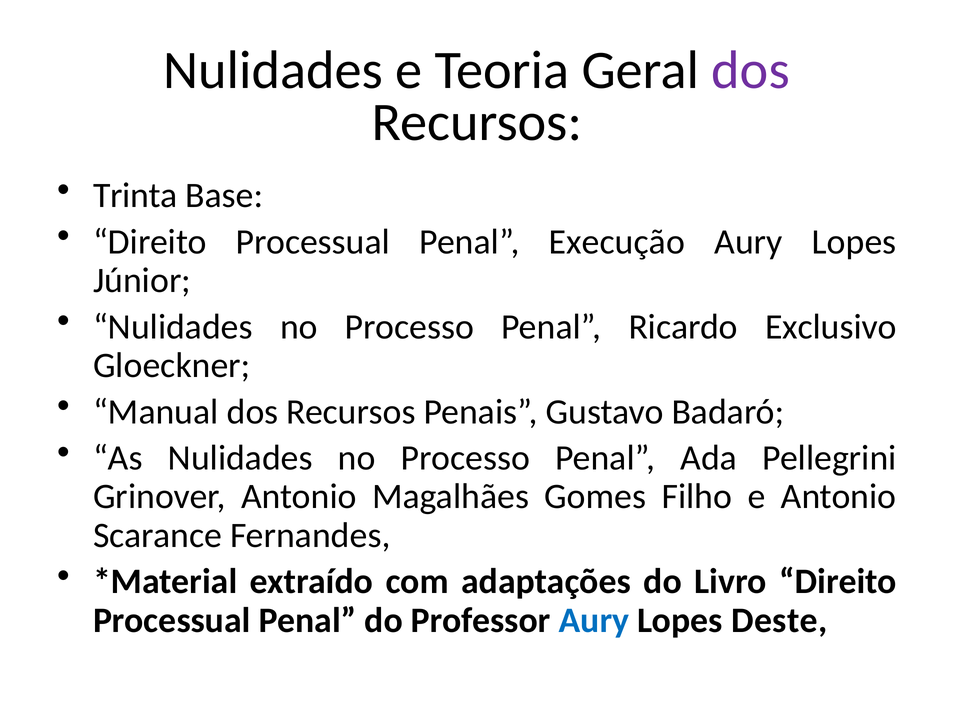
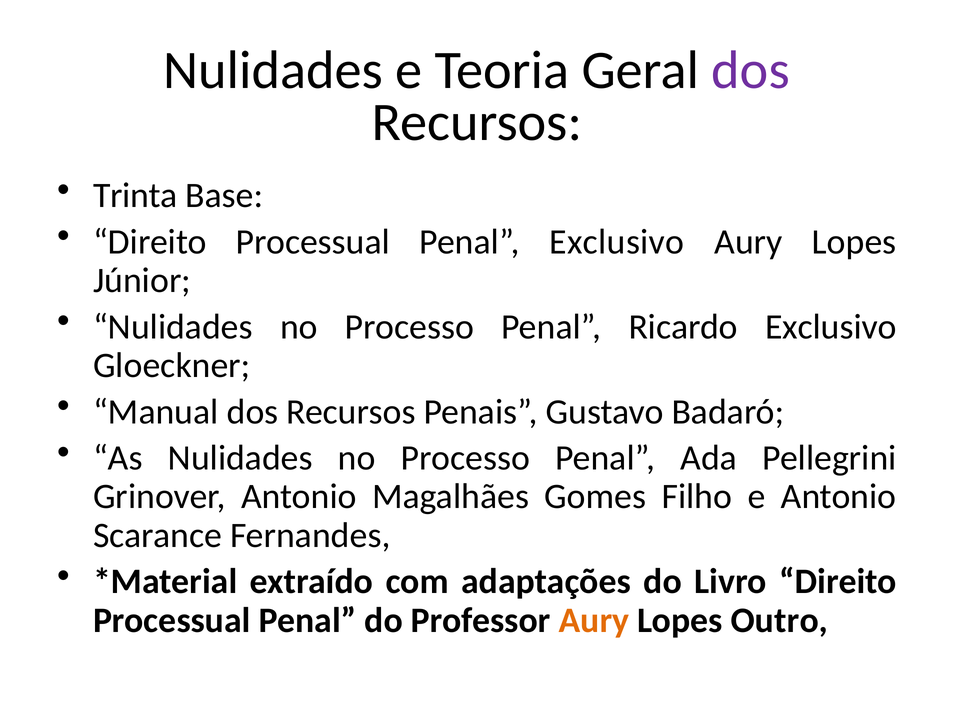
Penal Execução: Execução -> Exclusivo
Aury at (594, 621) colour: blue -> orange
Deste: Deste -> Outro
